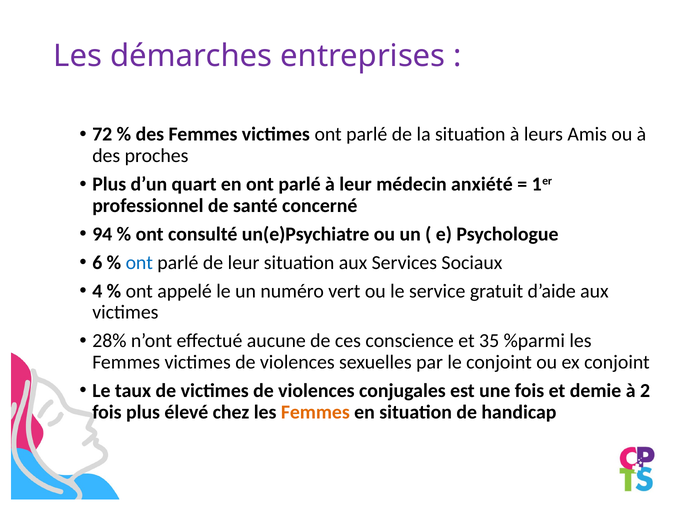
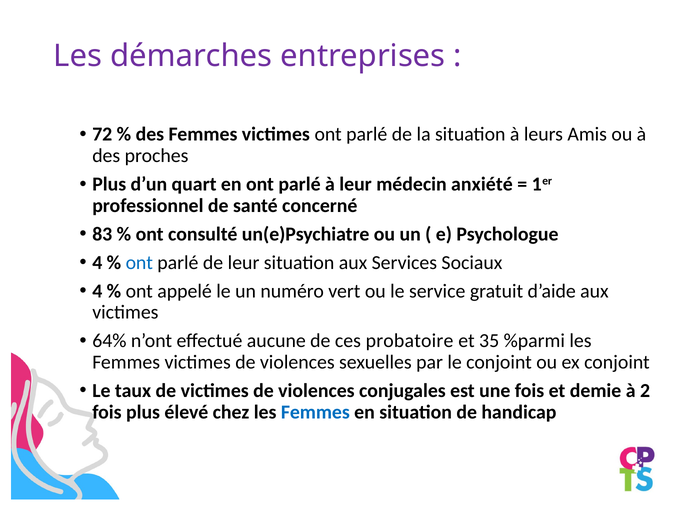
94: 94 -> 83
6 at (97, 263): 6 -> 4
28%: 28% -> 64%
conscience: conscience -> probatoire
Femmes at (315, 412) colour: orange -> blue
